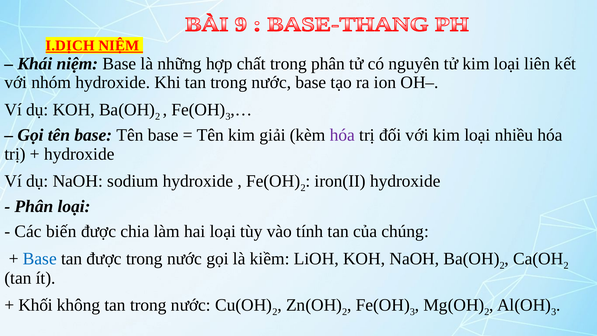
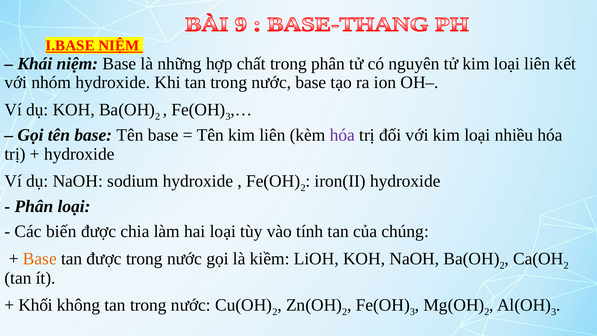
I.DỊCH: I.DỊCH -> I.BASE
kim giải: giải -> liên
Base at (40, 258) colour: blue -> orange
